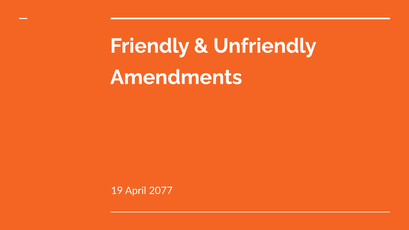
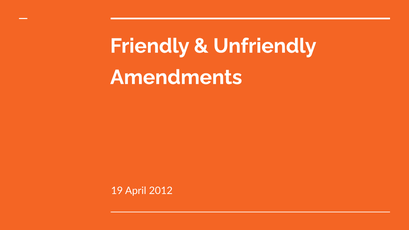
2077: 2077 -> 2012
